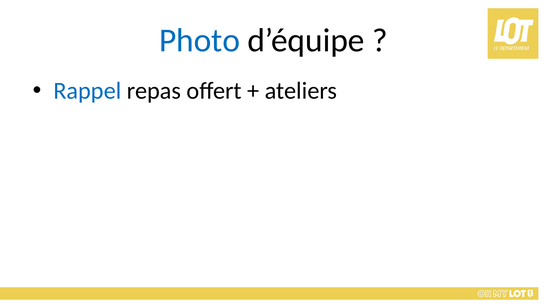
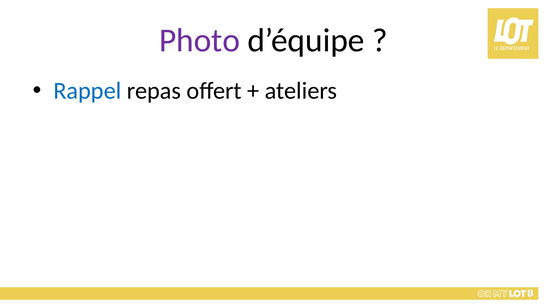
Photo colour: blue -> purple
